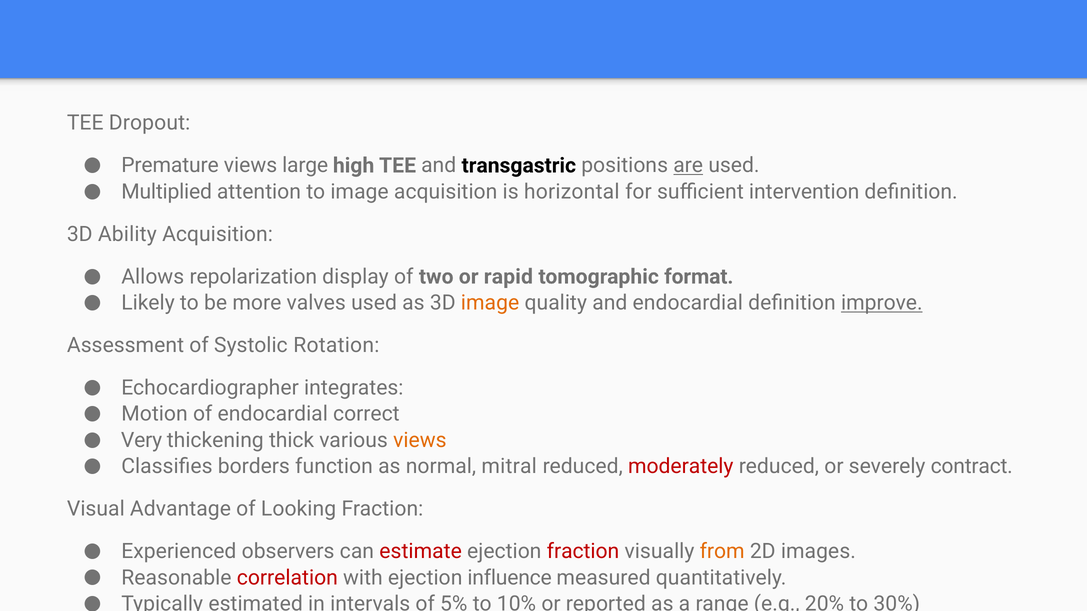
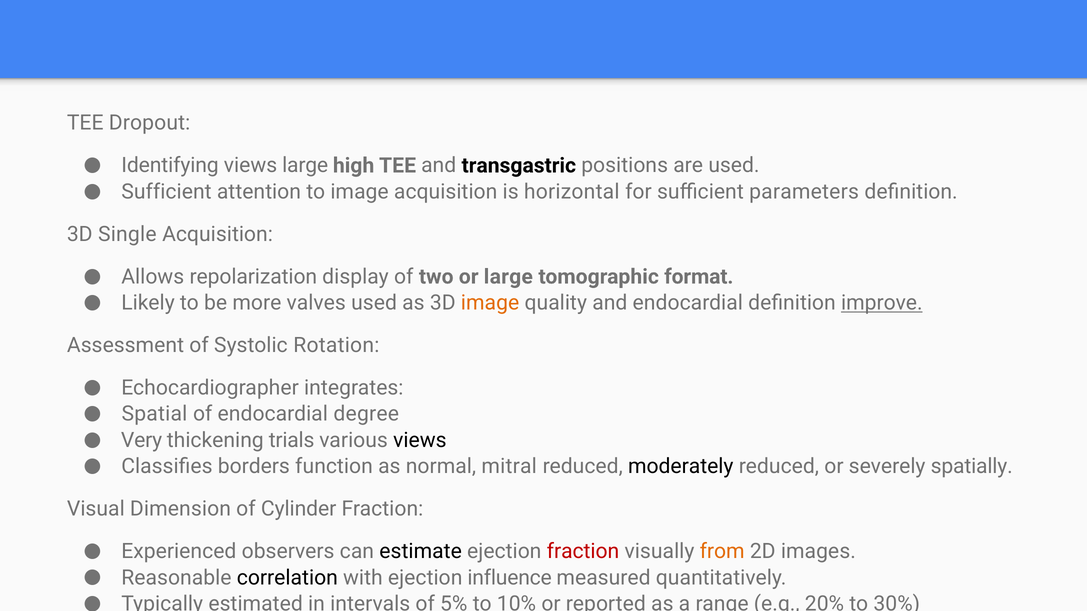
Premature: Premature -> Identifying
are underline: present -> none
Multiplied at (167, 192): Multiplied -> Sufficient
intervention: intervention -> parameters
Ability: Ability -> Single
or rapid: rapid -> large
Motion: Motion -> Spatial
correct: correct -> degree
thick: thick -> trials
views at (420, 441) colour: orange -> black
moderately colour: red -> black
contract: contract -> spatially
Advantage: Advantage -> Dimension
Looking: Looking -> Cylinder
estimate colour: red -> black
correlation colour: red -> black
